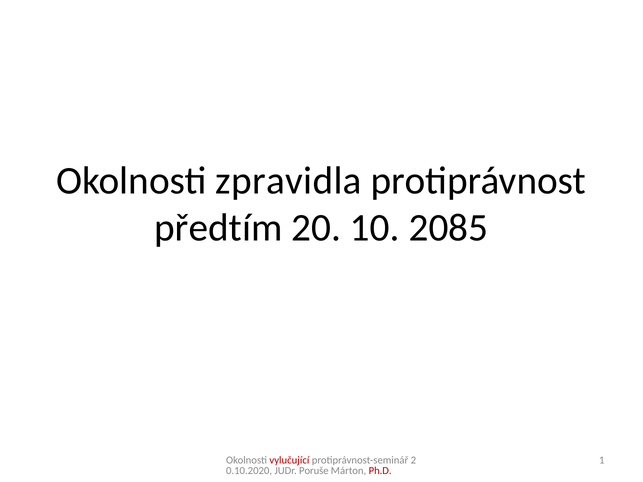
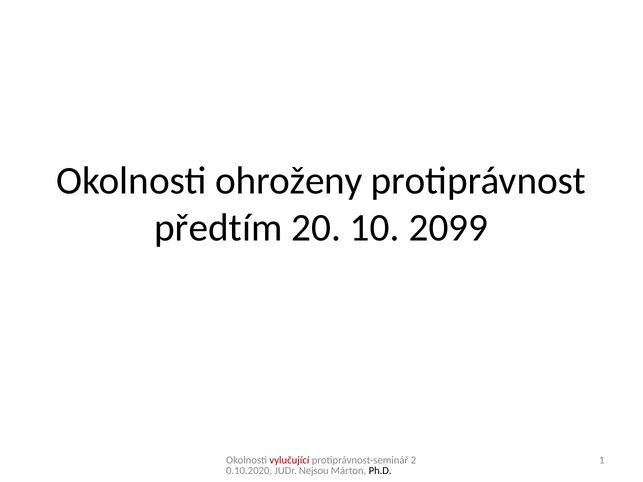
zpravidla: zpravidla -> ohroženy
2085: 2085 -> 2099
Poruše: Poruše -> Nejsou
Ph.D colour: red -> black
